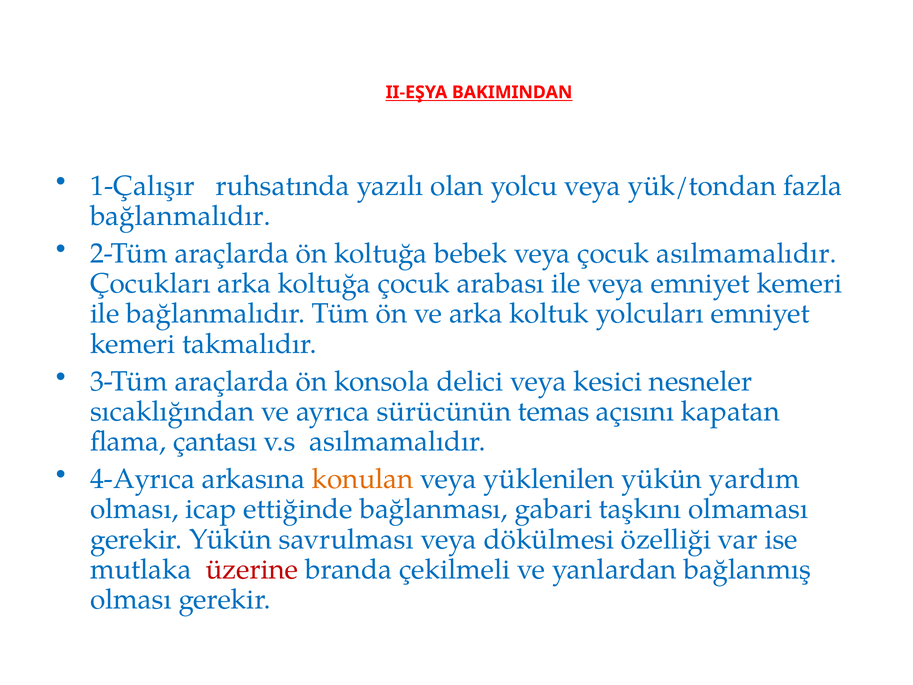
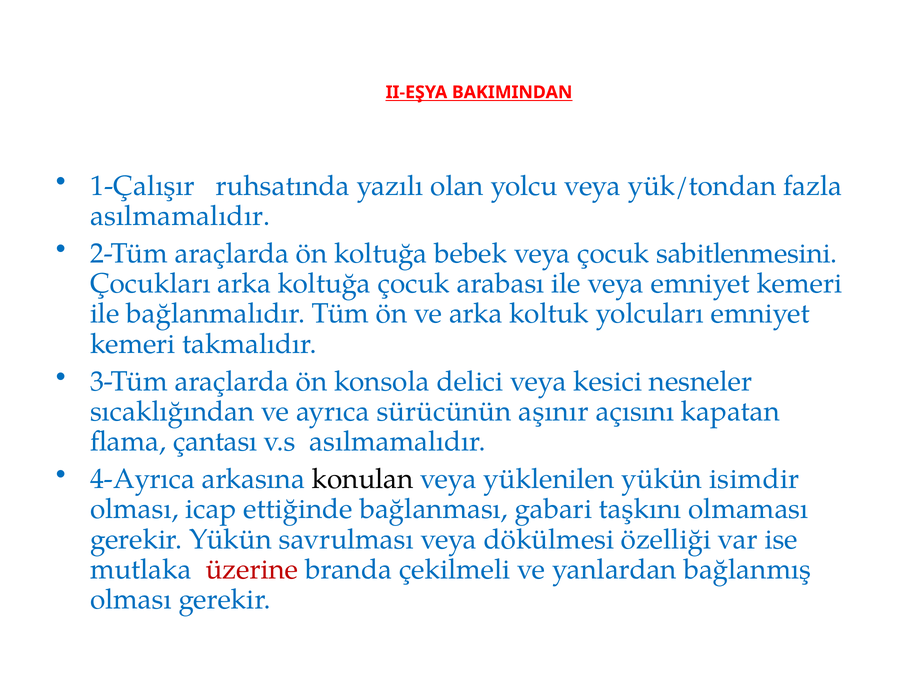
bağlanmalıdır at (180, 216): bağlanmalıdır -> asılmamalıdır
çocuk asılmamalıdır: asılmamalıdır -> sabitlenmesini
temas: temas -> aşınır
konulan colour: orange -> black
yardım: yardım -> isimdir
